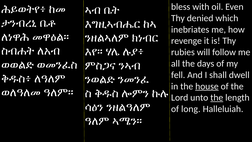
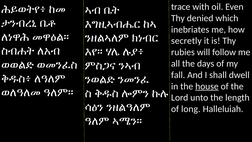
bless: bless -> trace
revenge: revenge -> secretly
fell: fell -> fall
the at (217, 97) underline: present -> none
